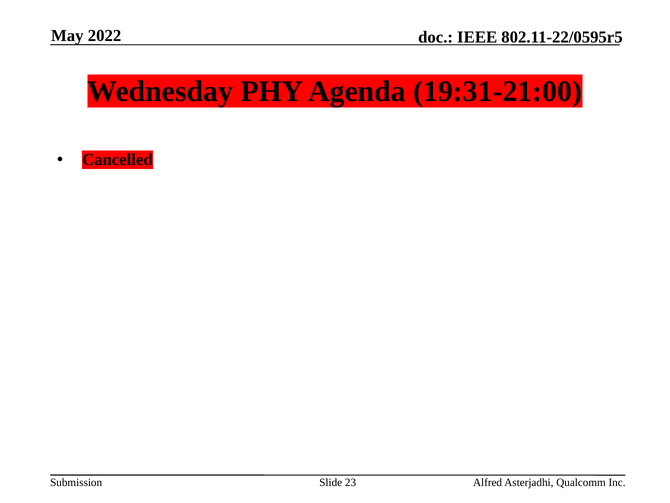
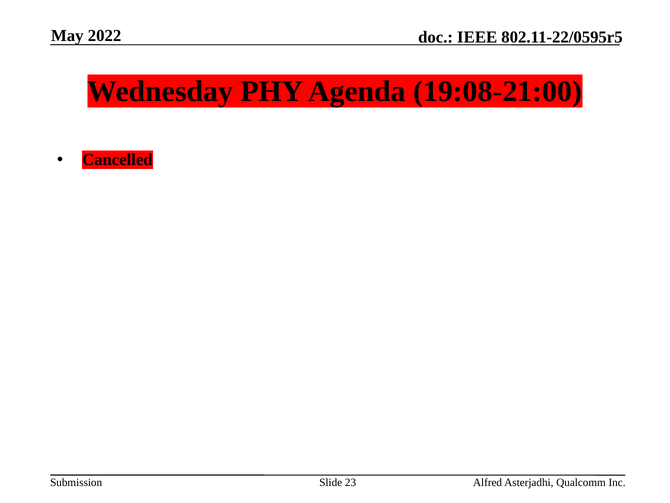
19:31-21:00: 19:31-21:00 -> 19:08-21:00
